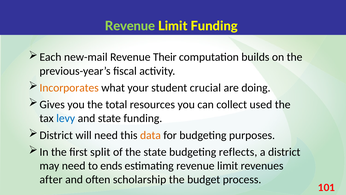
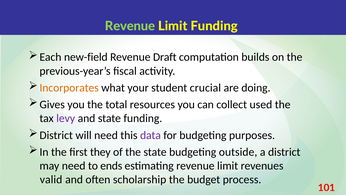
new-mail: new-mail -> new-field
Their: Their -> Draft
levy colour: blue -> purple
data colour: orange -> purple
split: split -> they
reflects: reflects -> outside
after: after -> valid
